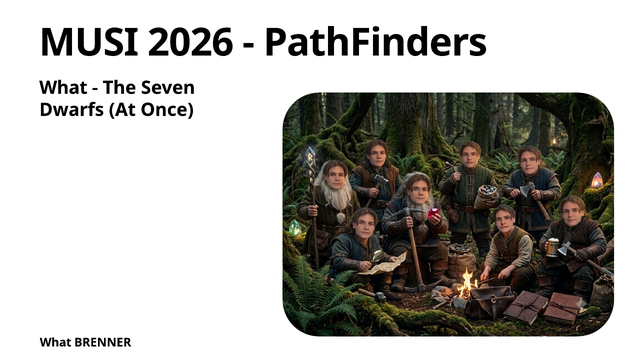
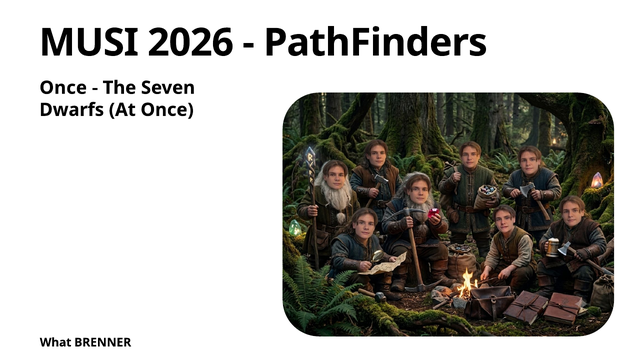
What at (63, 88): What -> Once
